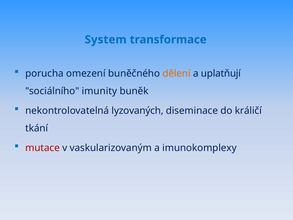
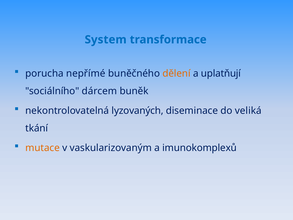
omezení: omezení -> nepřímé
imunity: imunity -> dárcem
králičí: králičí -> veliká
mutace colour: red -> orange
imunokomplexy: imunokomplexy -> imunokomplexů
